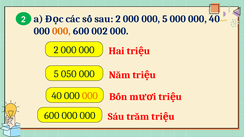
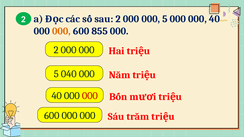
002: 002 -> 855
050: 050 -> 040
000 at (90, 96) colour: orange -> red
